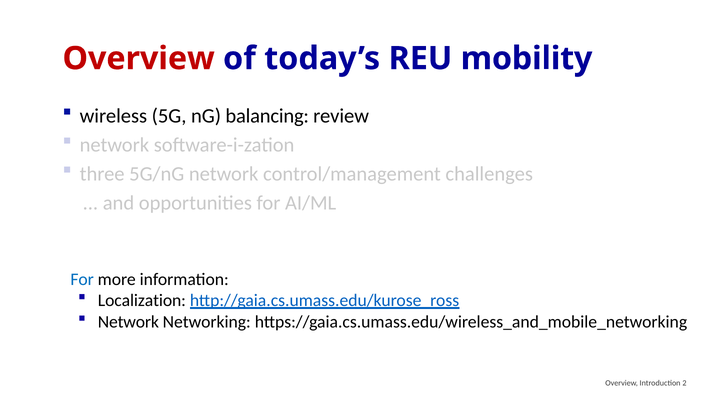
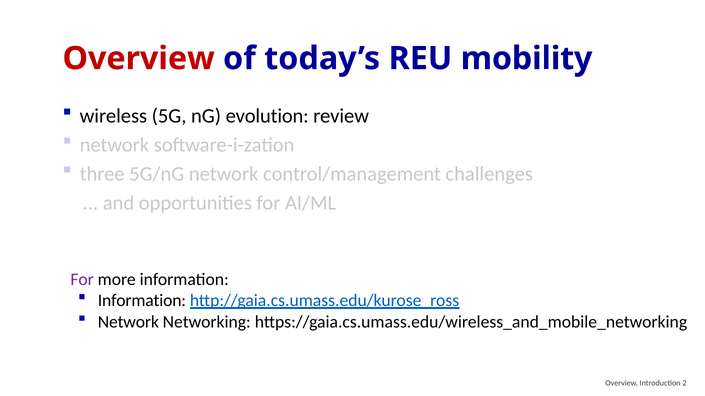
balancing: balancing -> evolution
For at (82, 280) colour: blue -> purple
Localization at (142, 301): Localization -> Information
